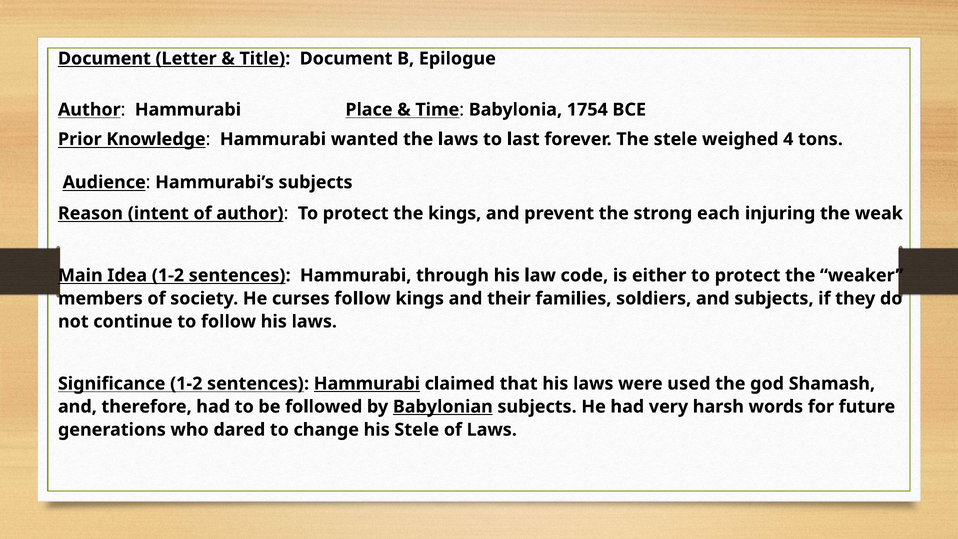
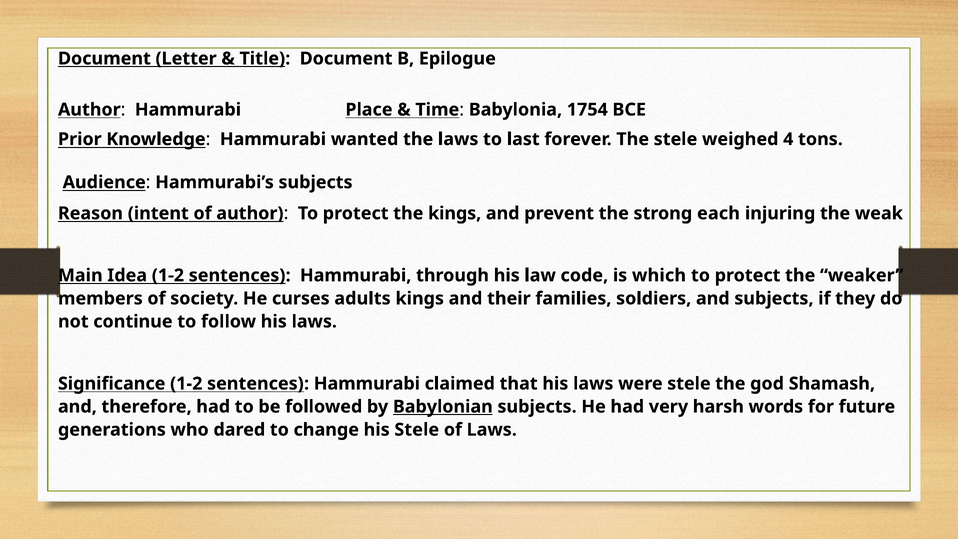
either: either -> which
curses follow: follow -> adults
Hammurabi at (367, 384) underline: present -> none
were used: used -> stele
